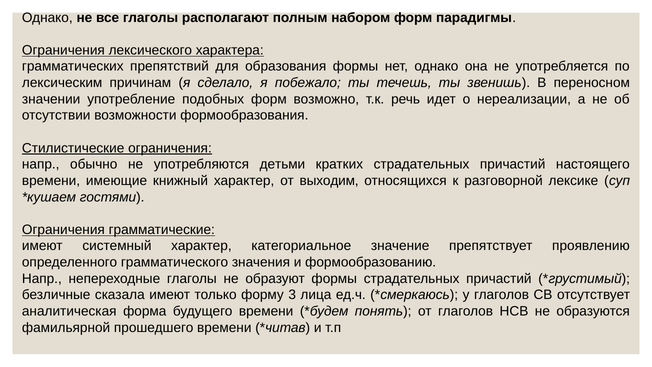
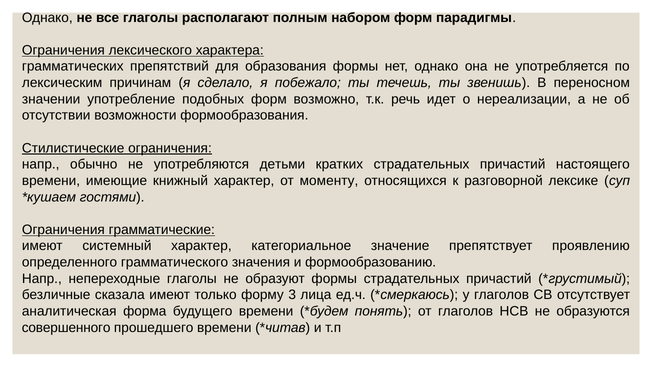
выходим: выходим -> моменту
фамильярной: фамильярной -> совершенного
